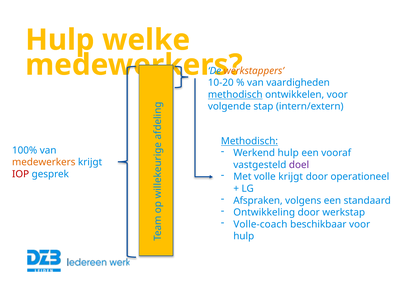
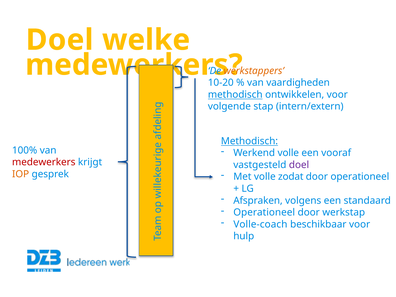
Hulp at (60, 40): Hulp -> Doel
Werkend hulp: hulp -> volle
medewerkers at (44, 162) colour: orange -> red
IOP colour: red -> orange
volle krijgt: krijgt -> zodat
Ontwikkeling at (264, 212): Ontwikkeling -> Operationeel
